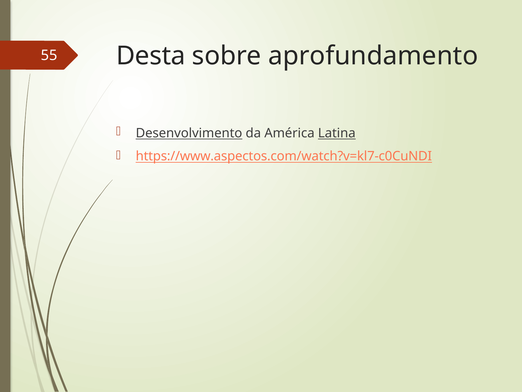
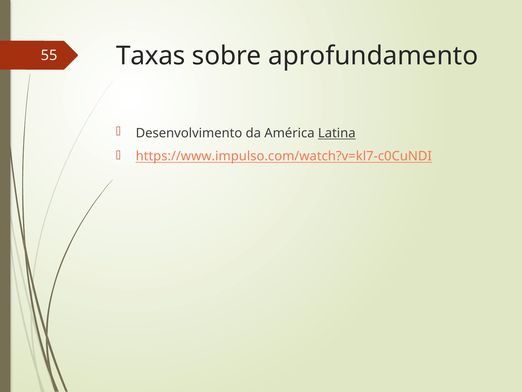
Desta: Desta -> Taxas
Desenvolvimento underline: present -> none
https://www.aspectos.com/watch?v=kl7-c0CuNDI: https://www.aspectos.com/watch?v=kl7-c0CuNDI -> https://www.impulso.com/watch?v=kl7-c0CuNDI
